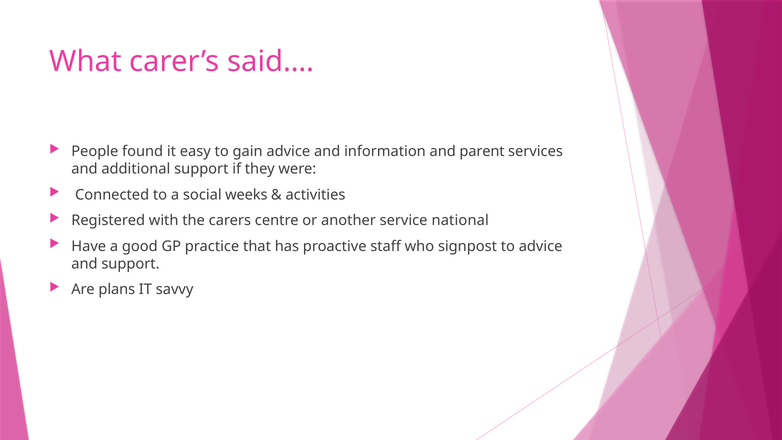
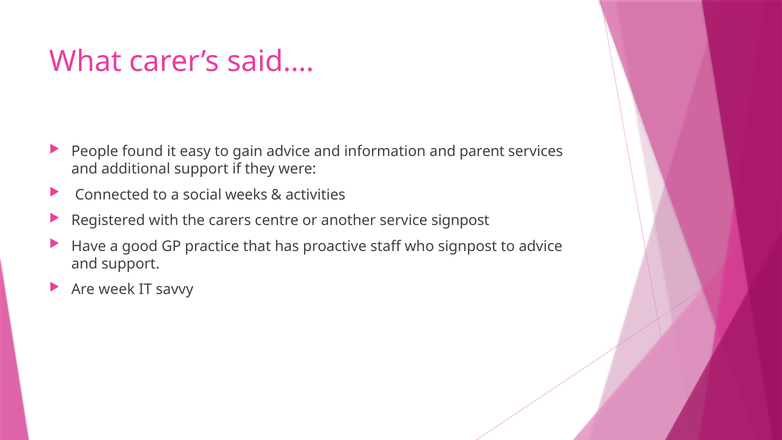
service national: national -> signpost
plans: plans -> week
